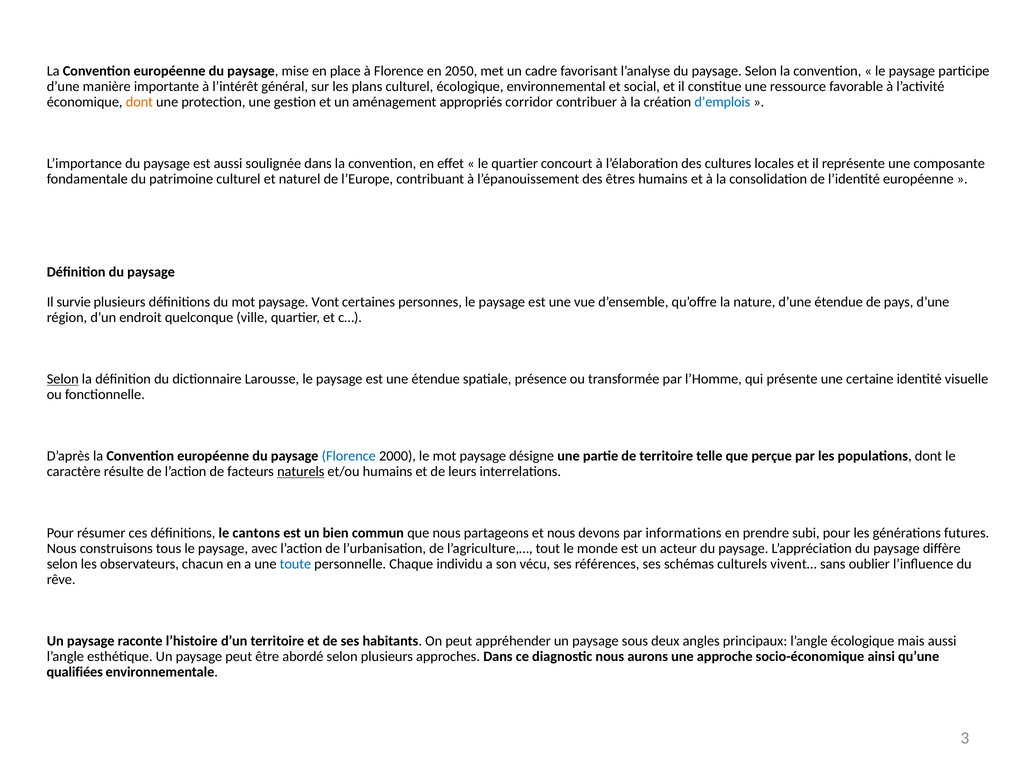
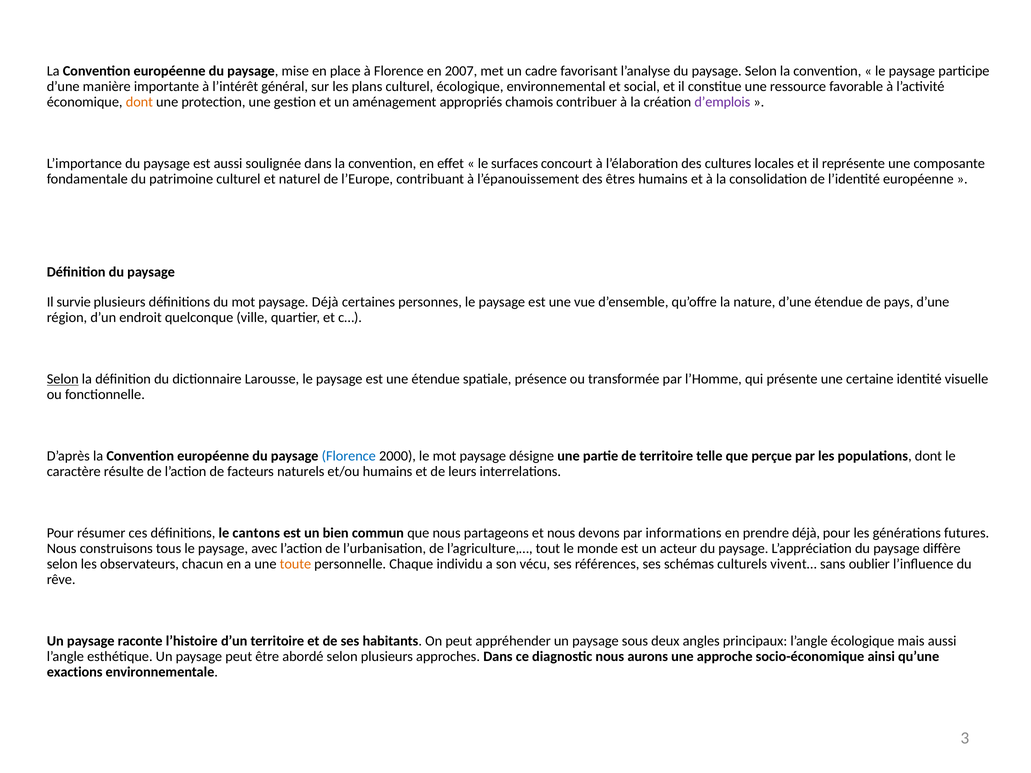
2050: 2050 -> 2007
corridor: corridor -> chamois
d’emplois colour: blue -> purple
le quartier: quartier -> surfaces
paysage Vont: Vont -> Déjà
naturels underline: present -> none
prendre subi: subi -> déjà
toute colour: blue -> orange
qualifiées: qualifiées -> exactions
